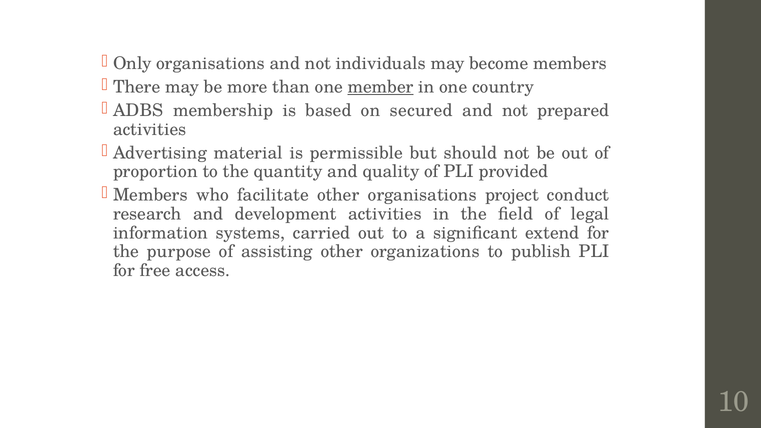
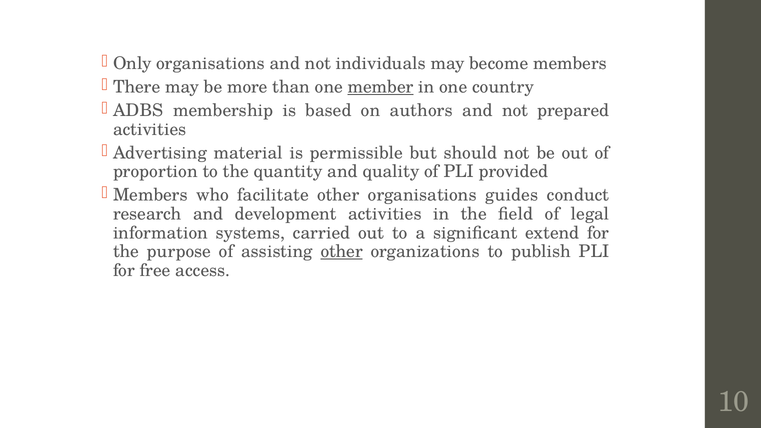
secured: secured -> authors
project: project -> guides
other at (342, 252) underline: none -> present
